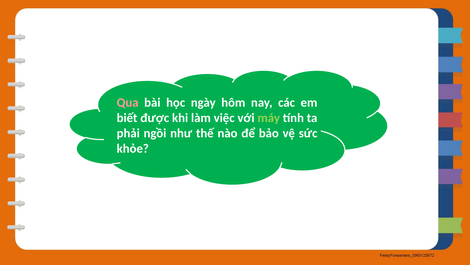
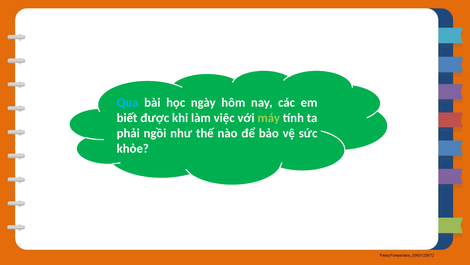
Qua colour: pink -> light blue
